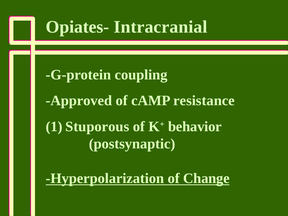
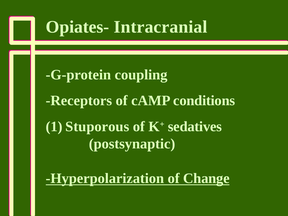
Approved: Approved -> Receptors
resistance: resistance -> conditions
behavior: behavior -> sedatives
